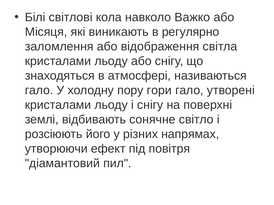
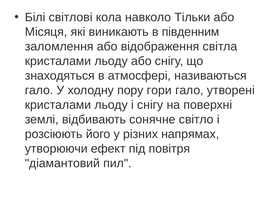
Важко: Важко -> Тільки
регулярно: регулярно -> південним
